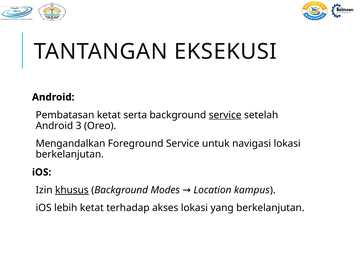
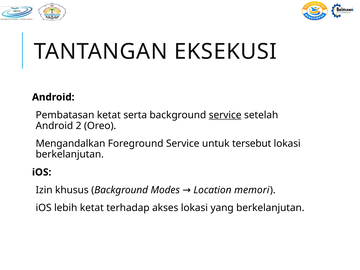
3: 3 -> 2
navigasi: navigasi -> tersebut
khusus underline: present -> none
kampus: kampus -> memori
